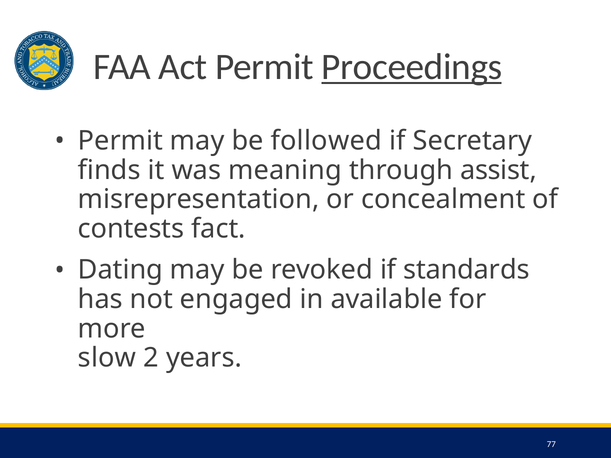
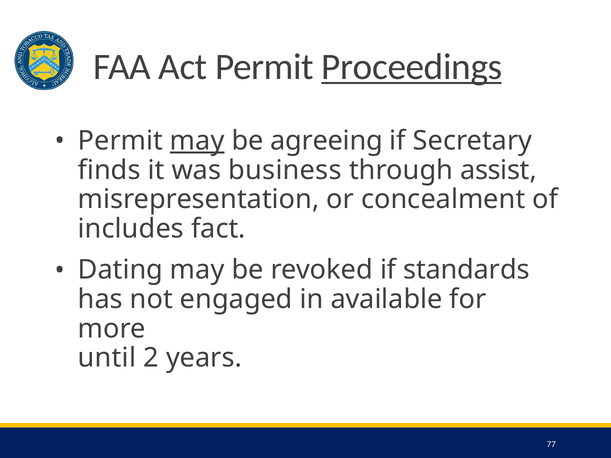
may at (197, 141) underline: none -> present
followed: followed -> agreeing
meaning: meaning -> business
contests: contests -> includes
slow: slow -> until
